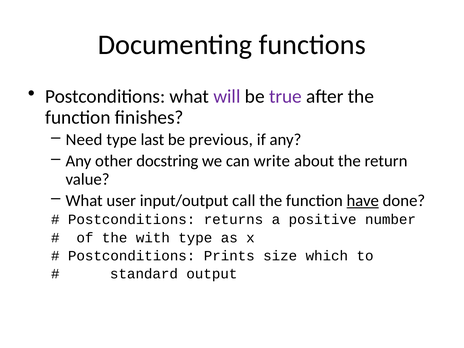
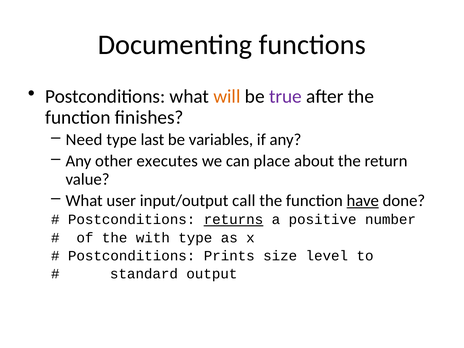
will colour: purple -> orange
previous: previous -> variables
docstring: docstring -> executes
write: write -> place
returns underline: none -> present
which: which -> level
